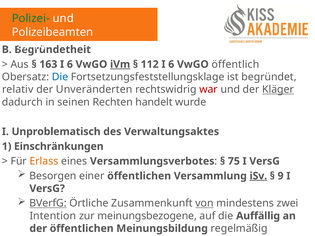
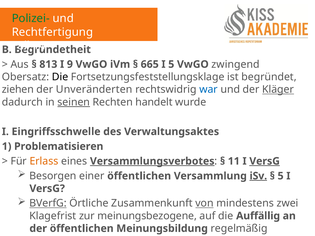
Polizeibeamten: Polizeibeamten -> Rechtfertigung
163: 163 -> 813
6 at (70, 64): 6 -> 9
iVm underline: present -> none
112: 112 -> 665
6 at (171, 64): 6 -> 5
öffentlich: öffentlich -> zwingend
Die at (60, 77) colour: blue -> black
relativ: relativ -> ziehen
war colour: red -> blue
seinen underline: none -> present
Unproblematisch: Unproblematisch -> Eingriffsschwelle
Einschränkungen: Einschränkungen -> Problematisieren
Versammlungsverbotes underline: none -> present
75: 75 -> 11
VersG at (265, 161) underline: none -> present
9 at (281, 176): 9 -> 5
Intention: Intention -> Klagefrist
